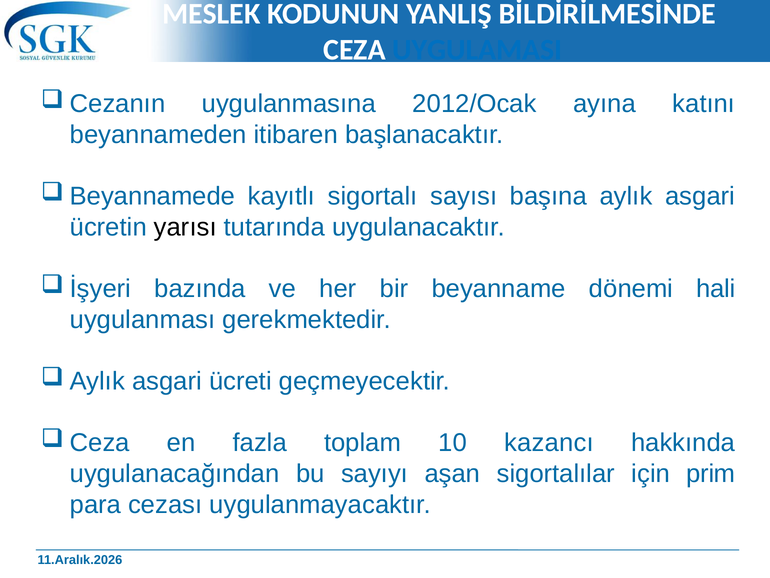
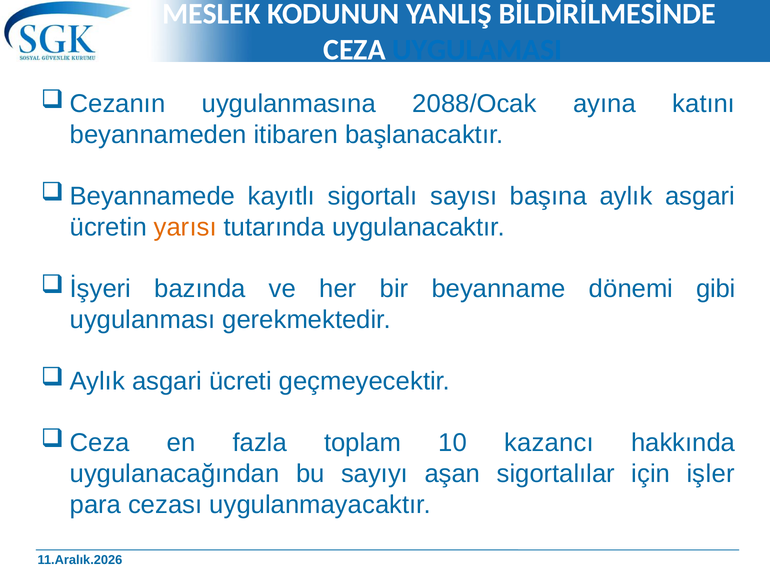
2012/Ocak: 2012/Ocak -> 2088/Ocak
yarısı colour: black -> orange
hali: hali -> gibi
prim: prim -> işler
